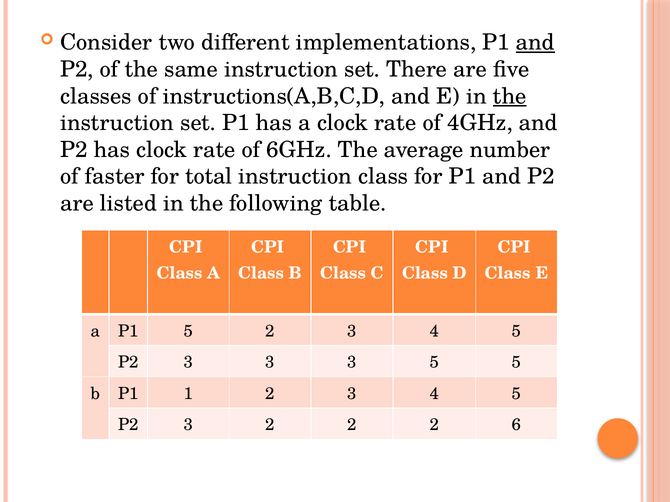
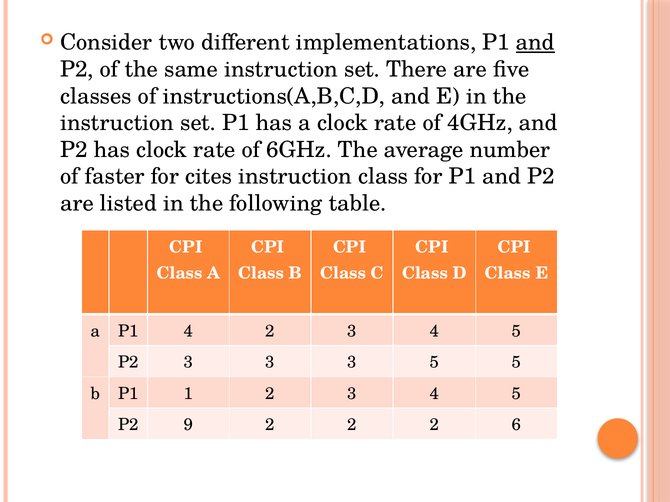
the at (510, 96) underline: present -> none
total: total -> cites
P1 5: 5 -> 4
3 at (188, 425): 3 -> 9
